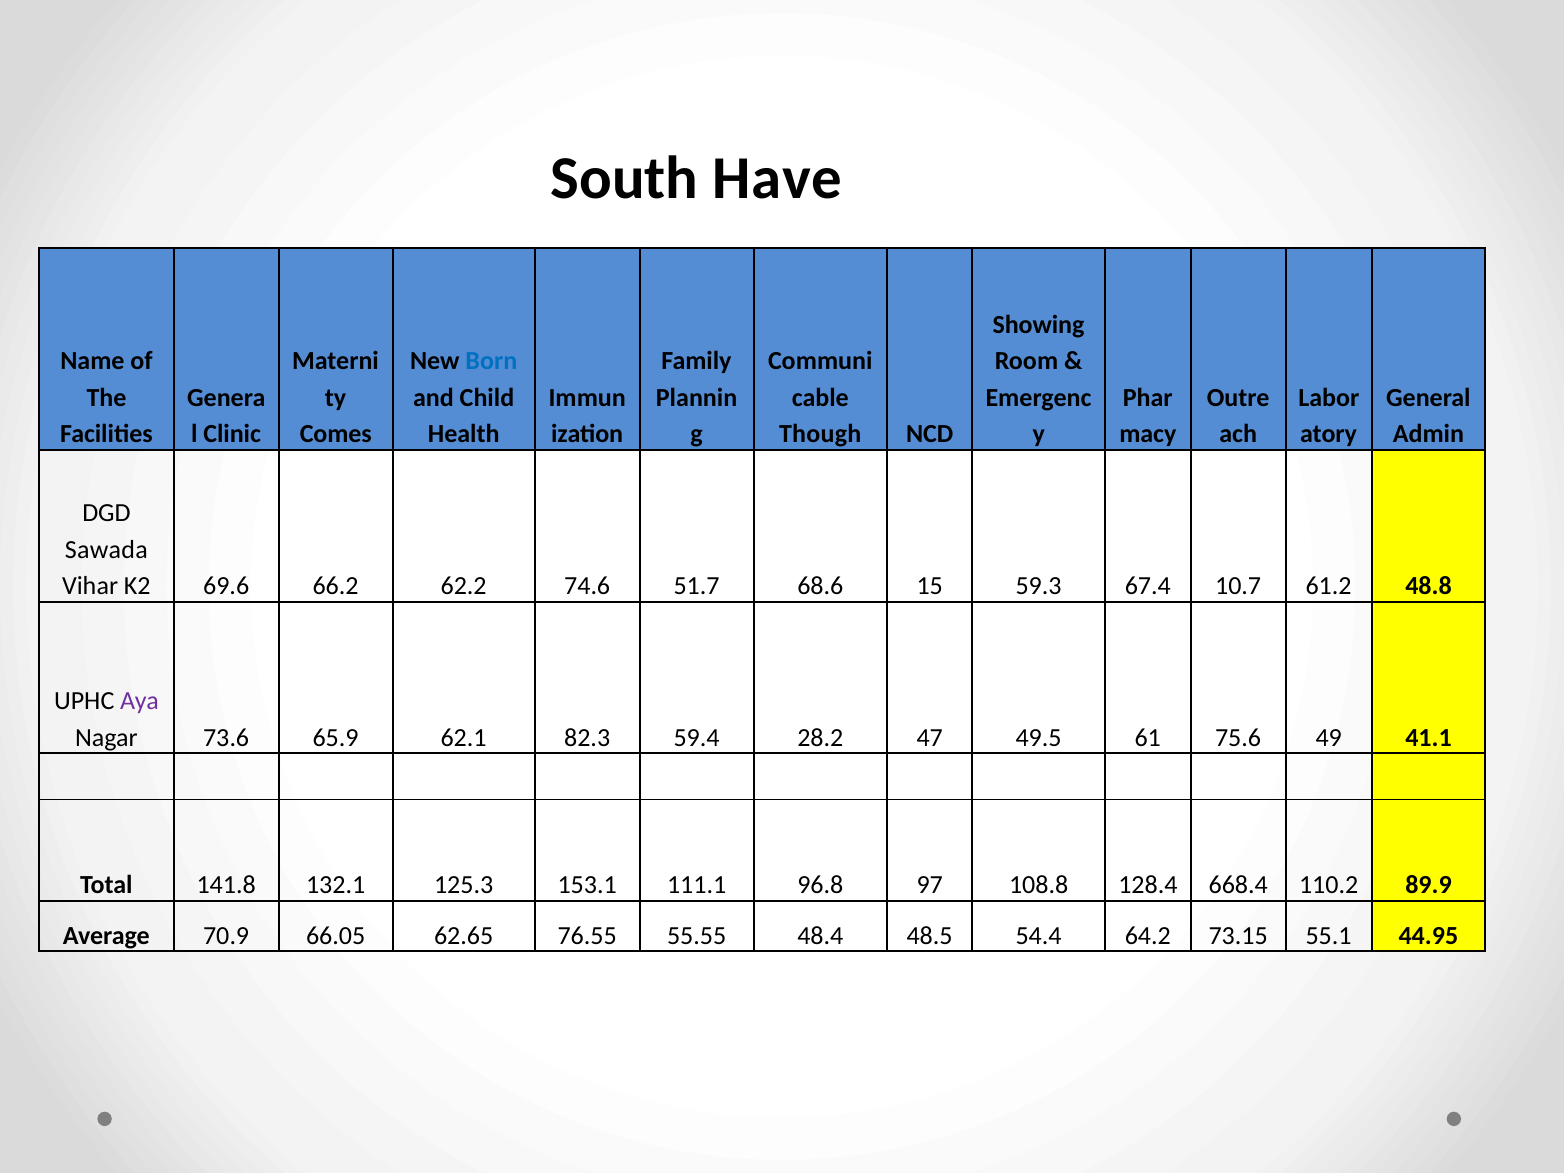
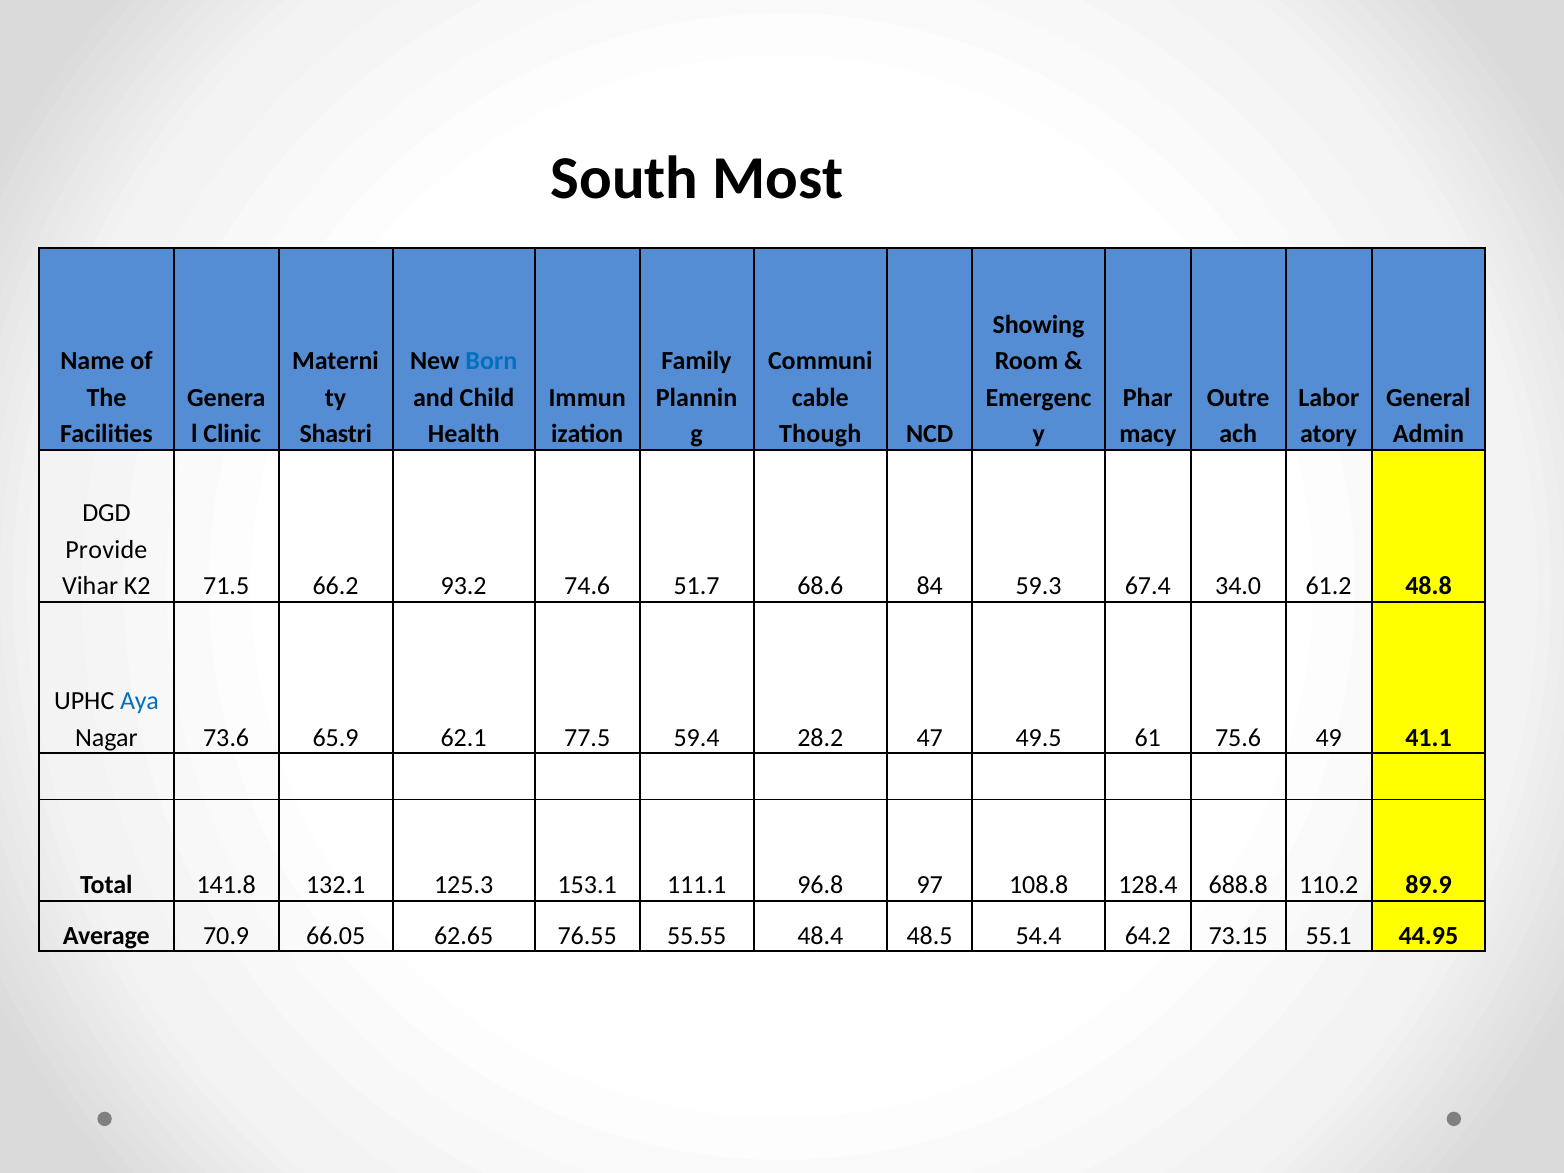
Have: Have -> Most
Comes: Comes -> Shastri
Sawada: Sawada -> Provide
69.6: 69.6 -> 71.5
62.2: 62.2 -> 93.2
15: 15 -> 84
10.7: 10.7 -> 34.0
Aya colour: purple -> blue
82.3: 82.3 -> 77.5
668.4: 668.4 -> 688.8
